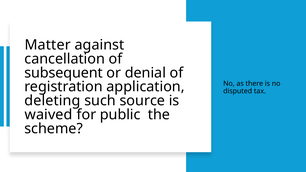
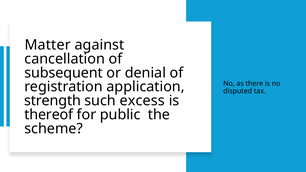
deleting: deleting -> strength
source: source -> excess
waived: waived -> thereof
